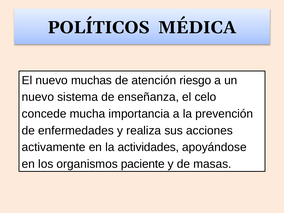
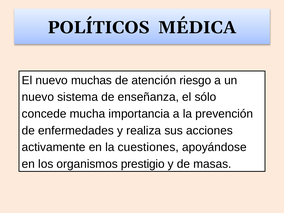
celo: celo -> sólo
actividades: actividades -> cuestiones
paciente: paciente -> prestigio
